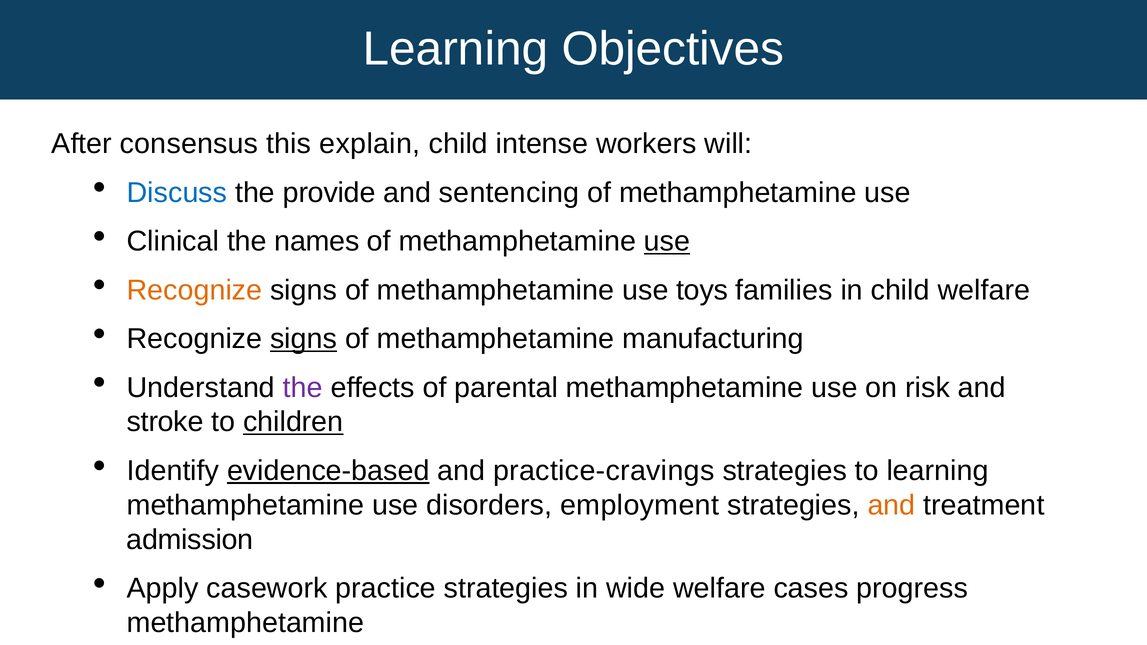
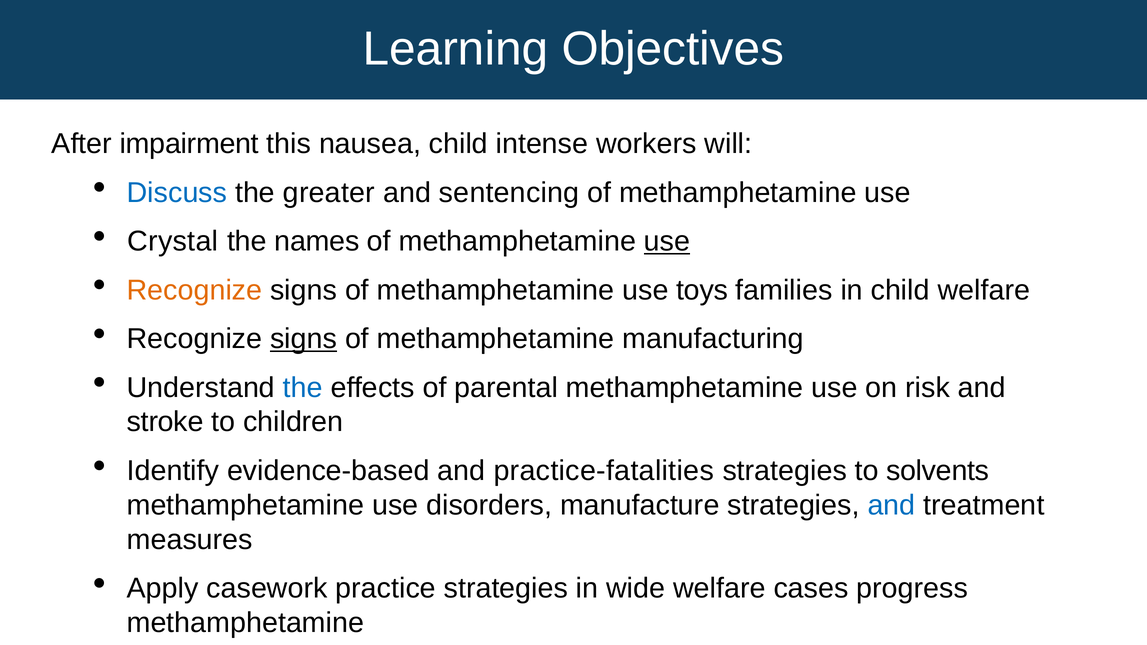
consensus: consensus -> impairment
explain: explain -> nausea
provide: provide -> greater
Clinical: Clinical -> Crystal
the at (303, 388) colour: purple -> blue
children underline: present -> none
evidence-based underline: present -> none
practice-cravings: practice-cravings -> practice-fatalities
to learning: learning -> solvents
employment: employment -> manufacture
and at (891, 505) colour: orange -> blue
admission: admission -> measures
